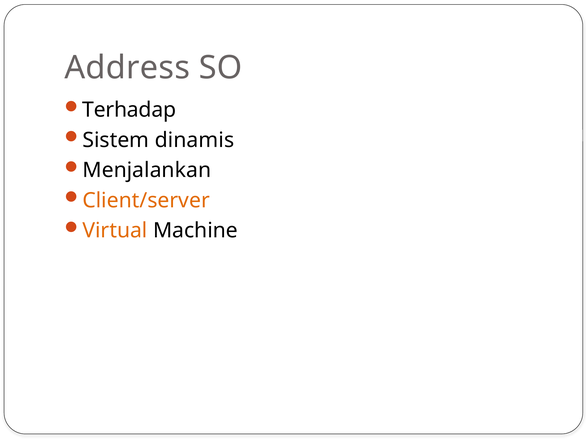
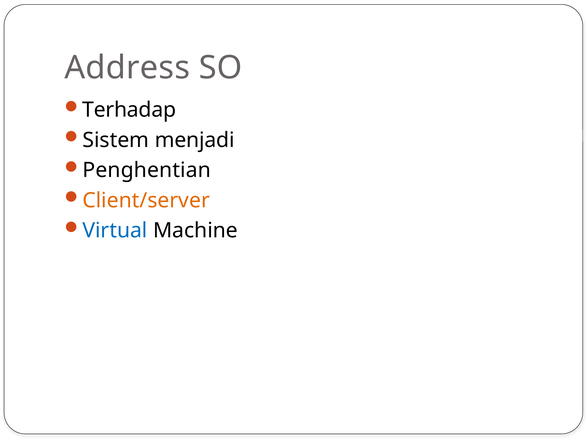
dinamis: dinamis -> menjadi
Menjalankan: Menjalankan -> Penghentian
Virtual colour: orange -> blue
